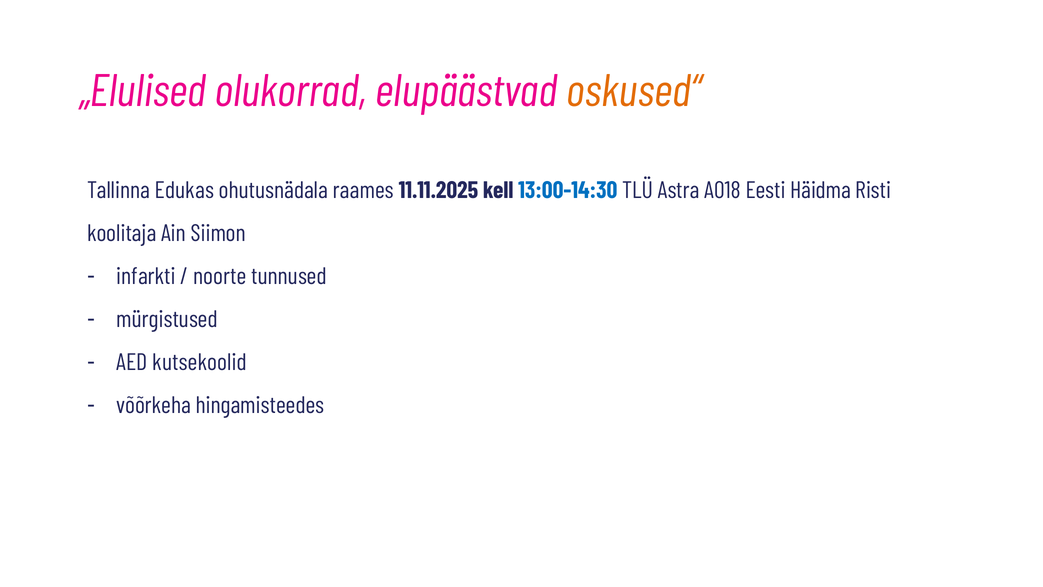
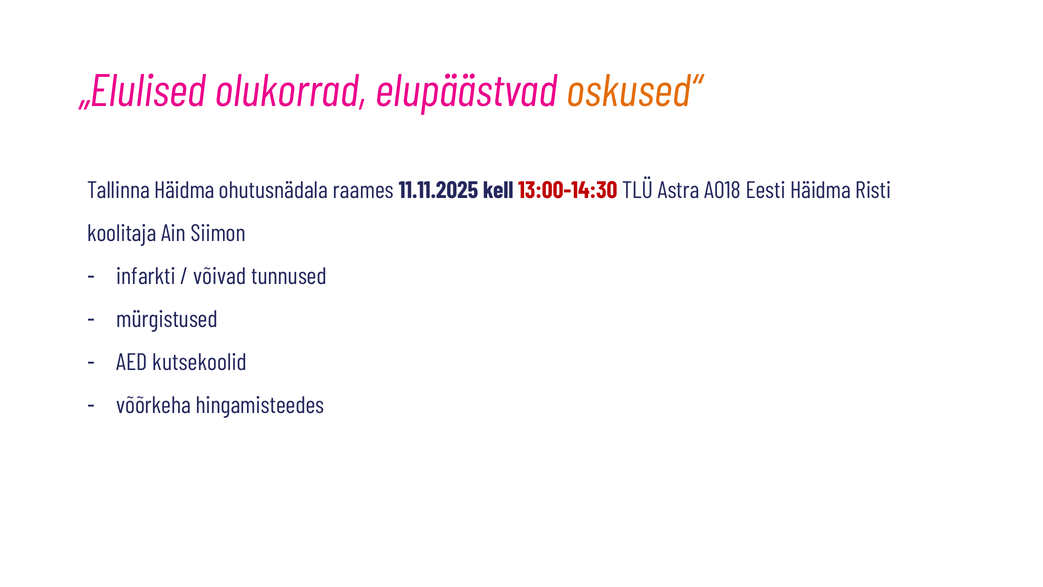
Tallinna Edukas: Edukas -> Häidma
13:00-14:30 colour: blue -> red
noorte: noorte -> võivad
